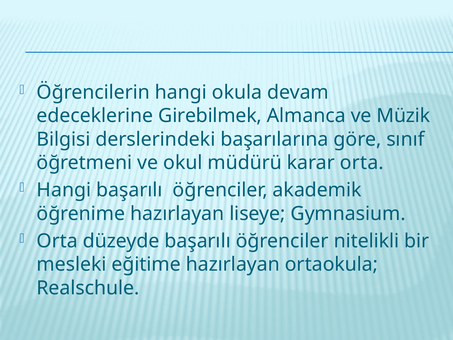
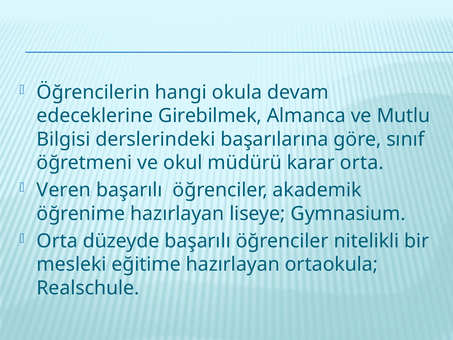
Müzik: Müzik -> Mutlu
Hangi at (64, 190): Hangi -> Veren
